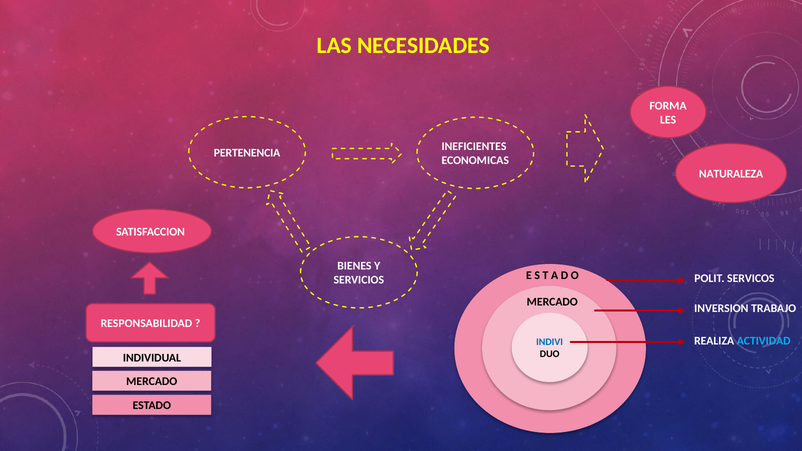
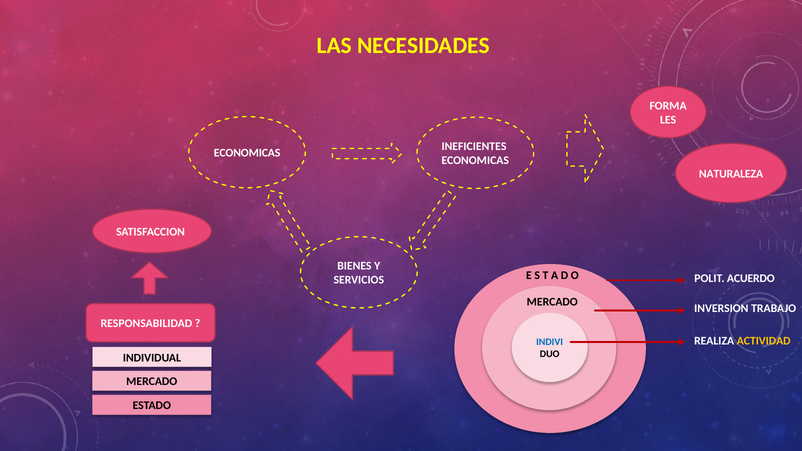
PERTENENCIA at (247, 153): PERTENENCIA -> ECONOMICAS
SERVICOS: SERVICOS -> ACUERDO
ACTIVIDAD colour: light blue -> yellow
